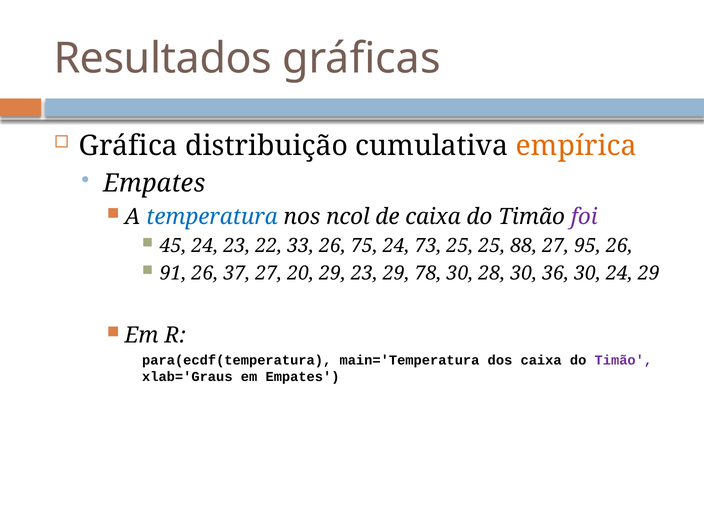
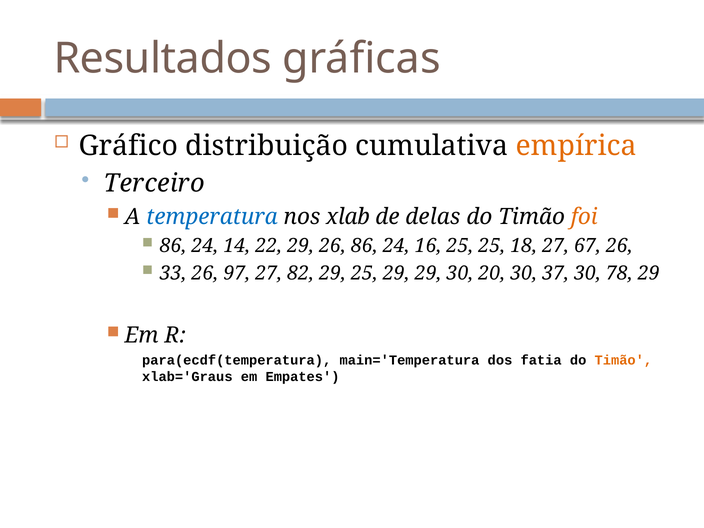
Gráfica: Gráfica -> Gráfico
Empates at (154, 183): Empates -> Terceiro
ncol: ncol -> xlab
de caixa: caixa -> delas
foi colour: purple -> orange
45 at (173, 246): 45 -> 86
24 23: 23 -> 14
22 33: 33 -> 29
26 75: 75 -> 86
73: 73 -> 16
88: 88 -> 18
95: 95 -> 67
91: 91 -> 33
37: 37 -> 97
20: 20 -> 82
29 23: 23 -> 25
29 78: 78 -> 29
28: 28 -> 20
36: 36 -> 37
30 24: 24 -> 78
dos caixa: caixa -> fatia
Timão at (623, 360) colour: purple -> orange
